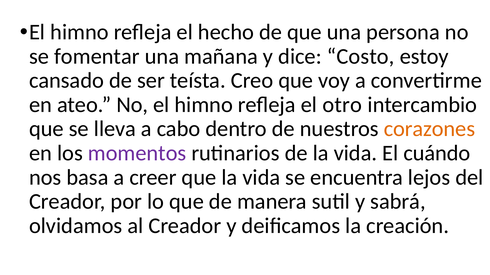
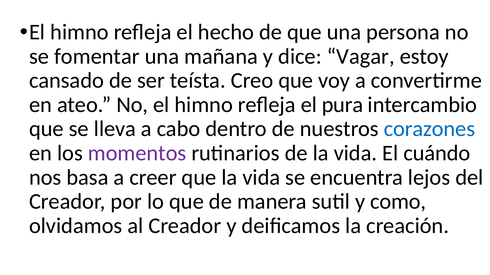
Costo: Costo -> Vagar
otro: otro -> pura
corazones colour: orange -> blue
sabrá: sabrá -> como
